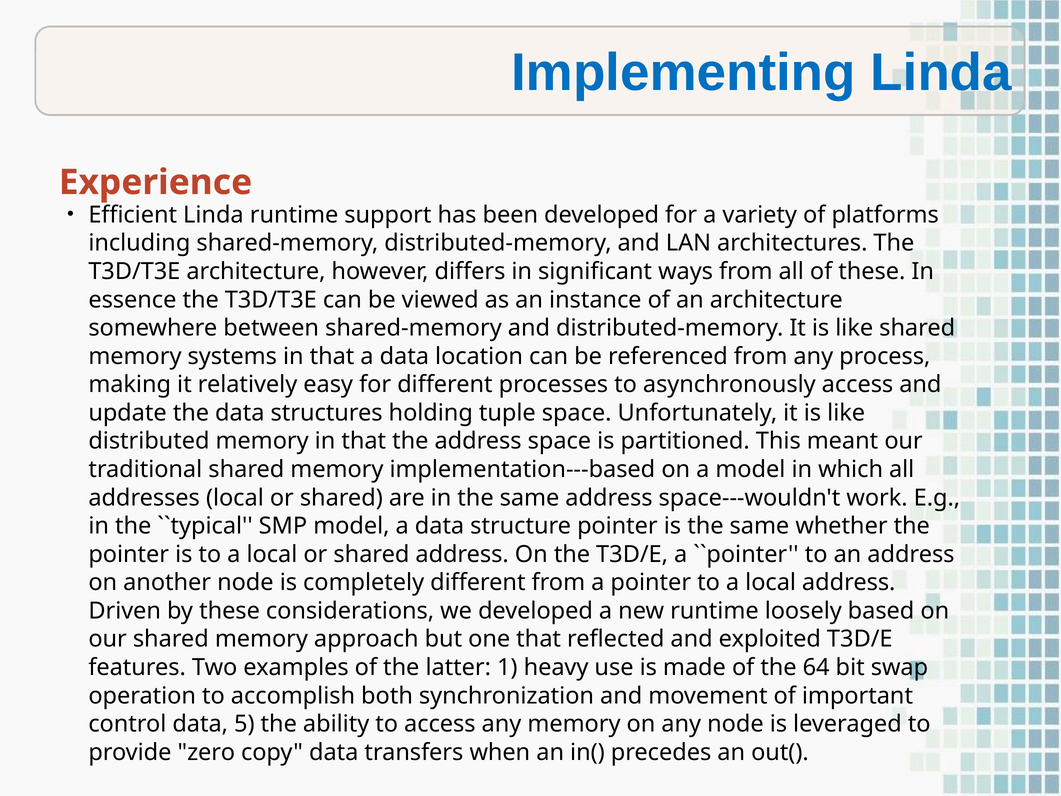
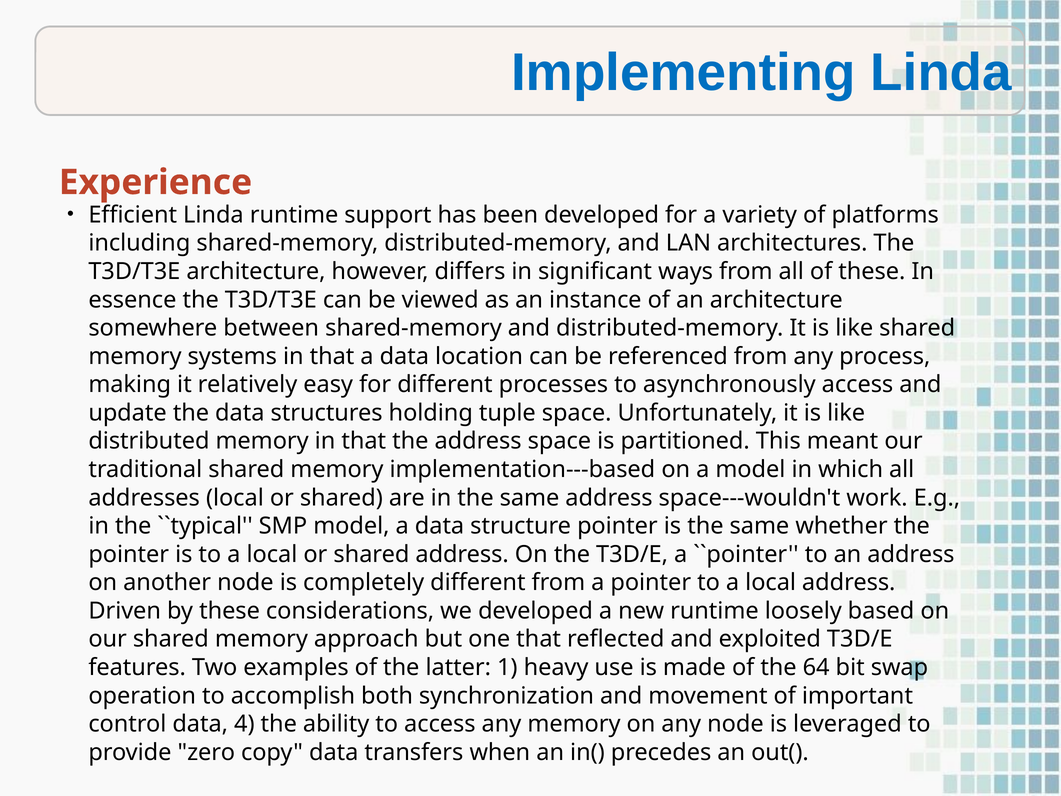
5: 5 -> 4
